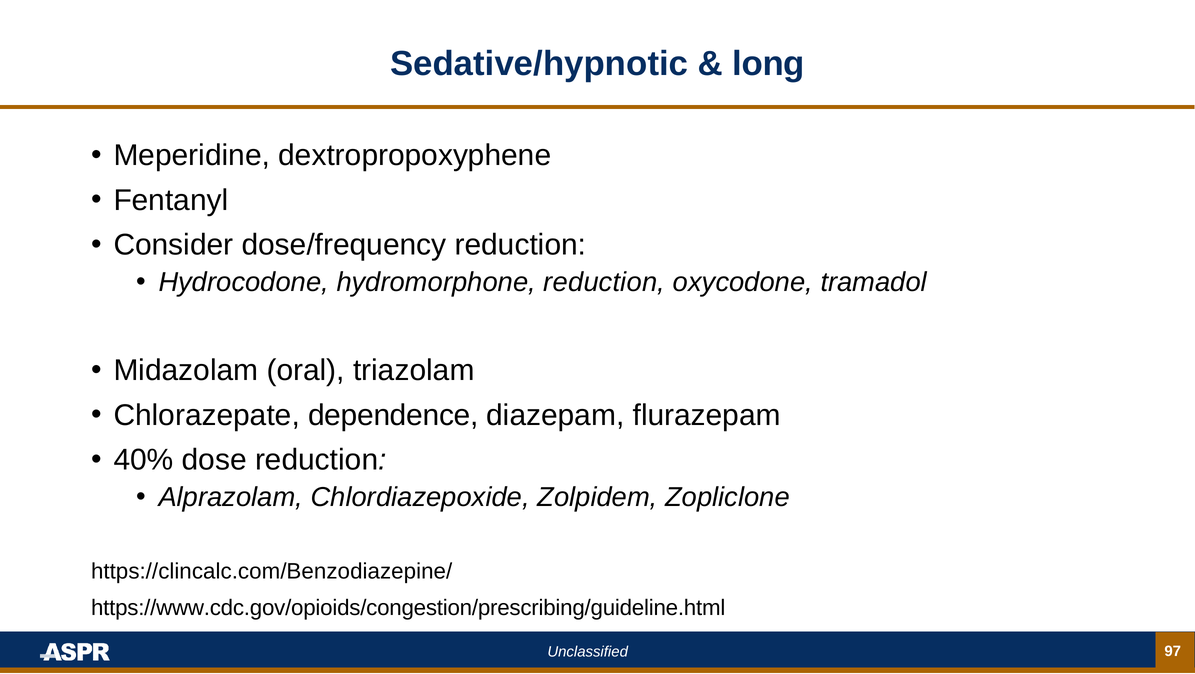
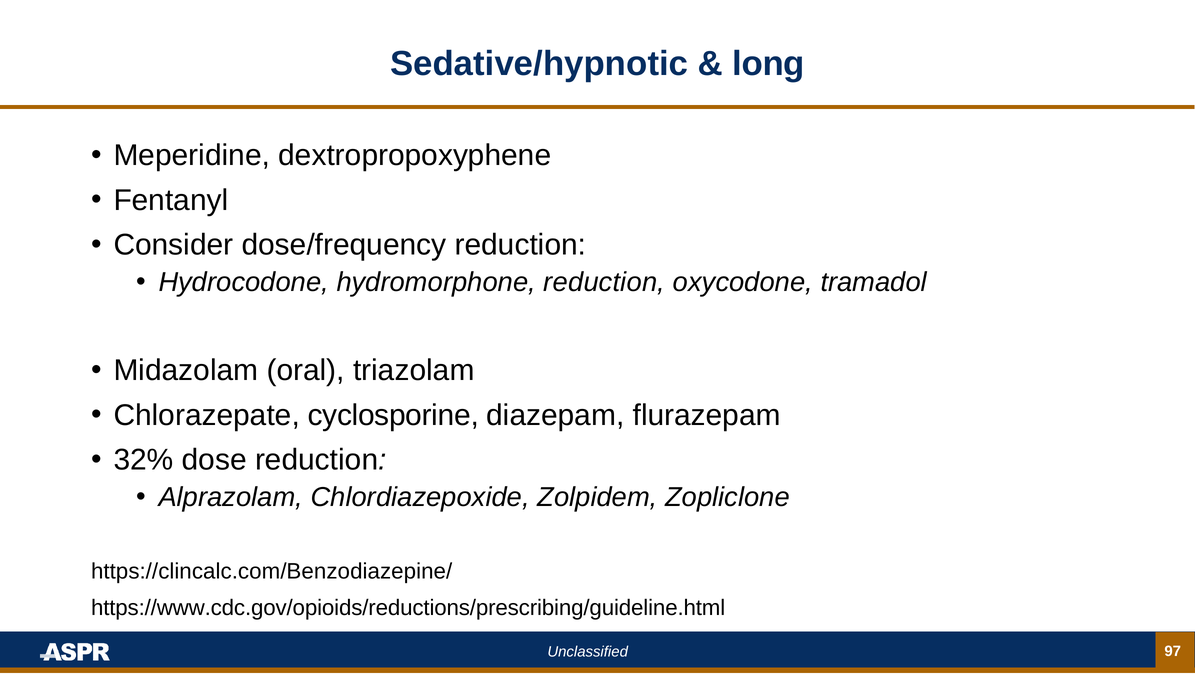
dependence: dependence -> cyclosporine
40%: 40% -> 32%
https://www.cdc.gov/opioids/congestion/prescribing/guideline.html: https://www.cdc.gov/opioids/congestion/prescribing/guideline.html -> https://www.cdc.gov/opioids/reductions/prescribing/guideline.html
